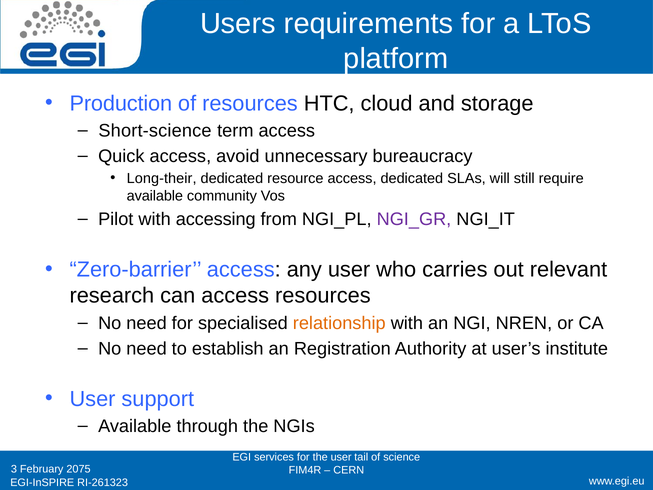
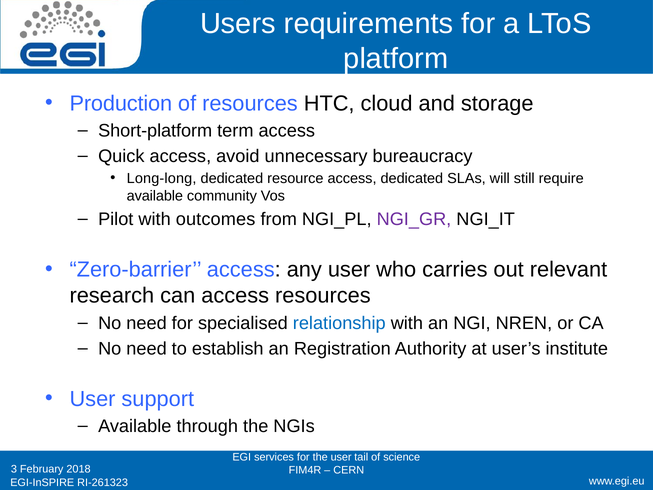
Short-science: Short-science -> Short-platform
Long-their: Long-their -> Long-long
accessing: accessing -> outcomes
relationship colour: orange -> blue
2075: 2075 -> 2018
